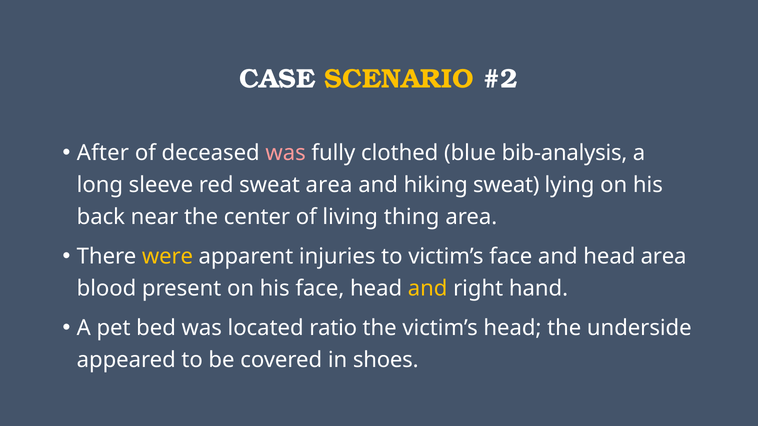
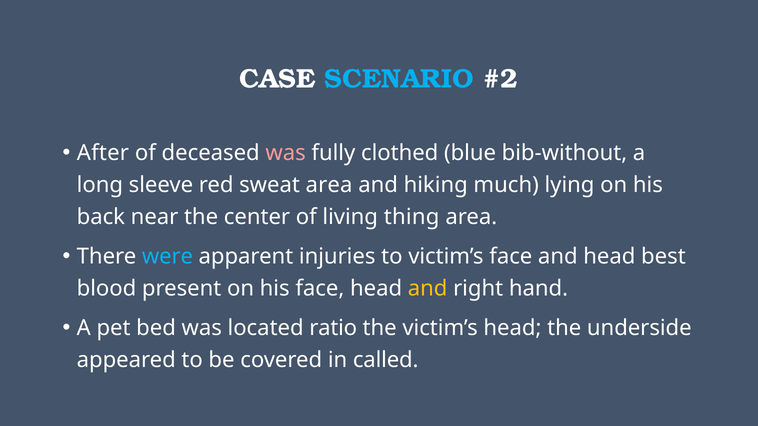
SCENARIO colour: yellow -> light blue
bib-analysis: bib-analysis -> bib-without
hiking sweat: sweat -> much
were colour: yellow -> light blue
head area: area -> best
shoes: shoes -> called
